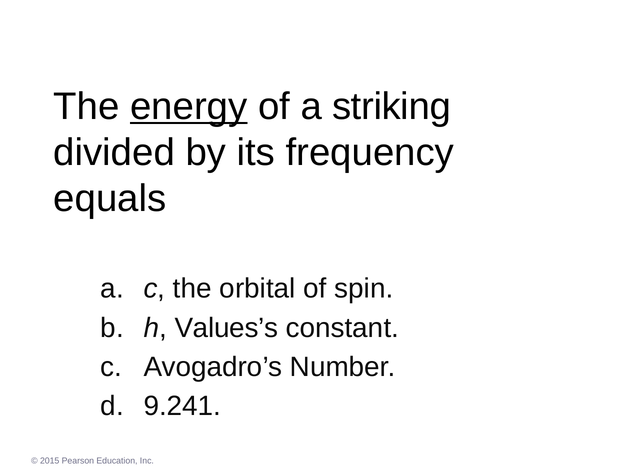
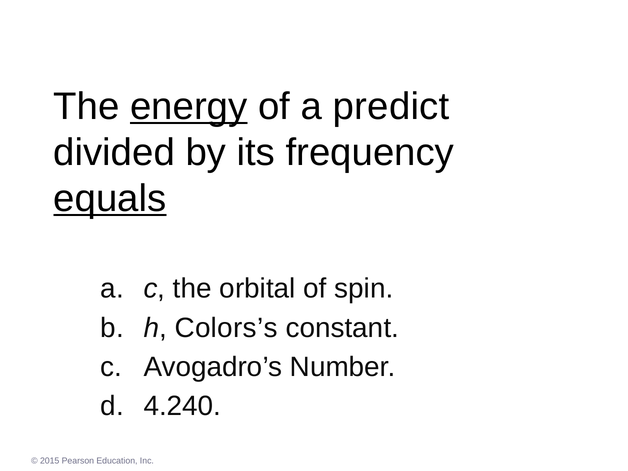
striking: striking -> predict
equals underline: none -> present
Values’s: Values’s -> Colors’s
9.241: 9.241 -> 4.240
